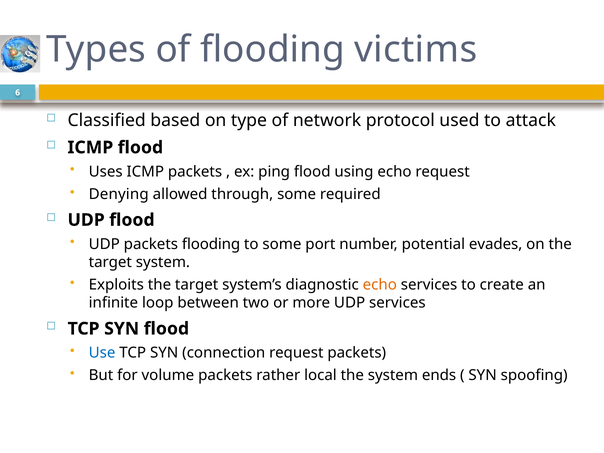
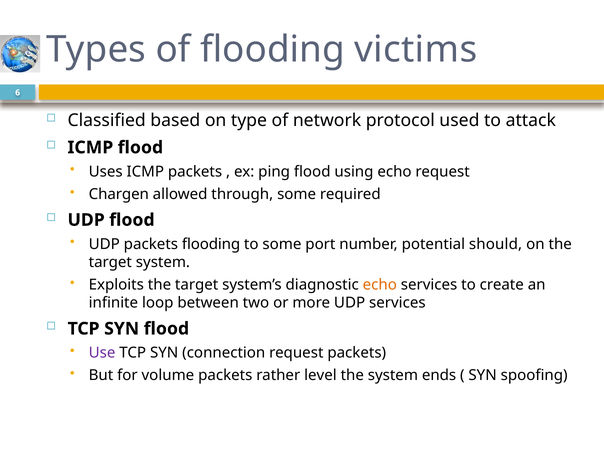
Denying: Denying -> Chargen
evades: evades -> should
Use colour: blue -> purple
local: local -> level
